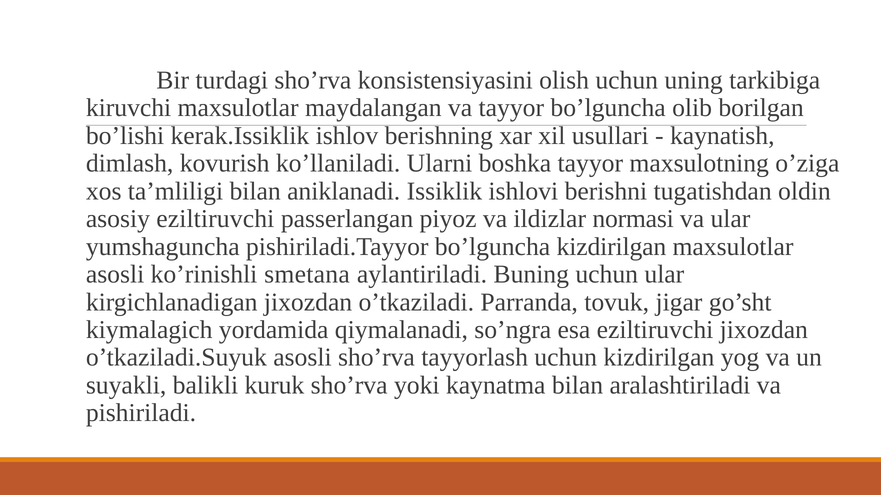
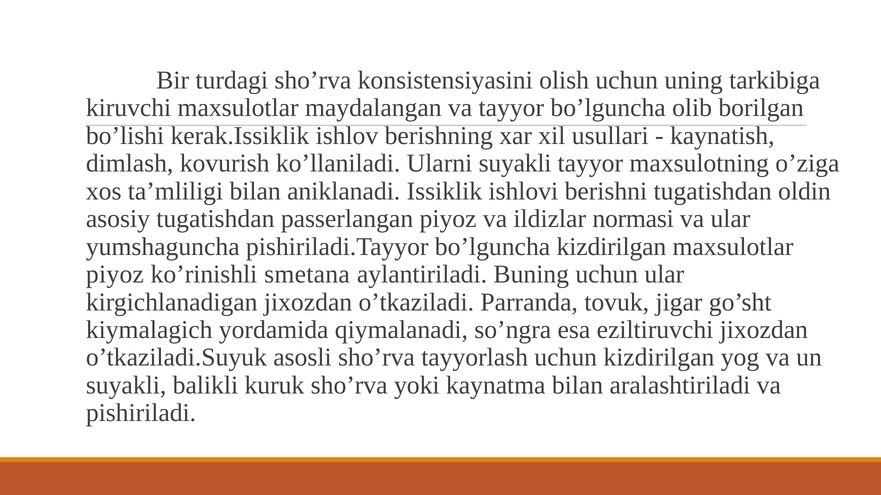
Ularni boshka: boshka -> suyakli
asosiy eziltiruvchi: eziltiruvchi -> tugatishdan
asosli at (115, 275): asosli -> piyoz
